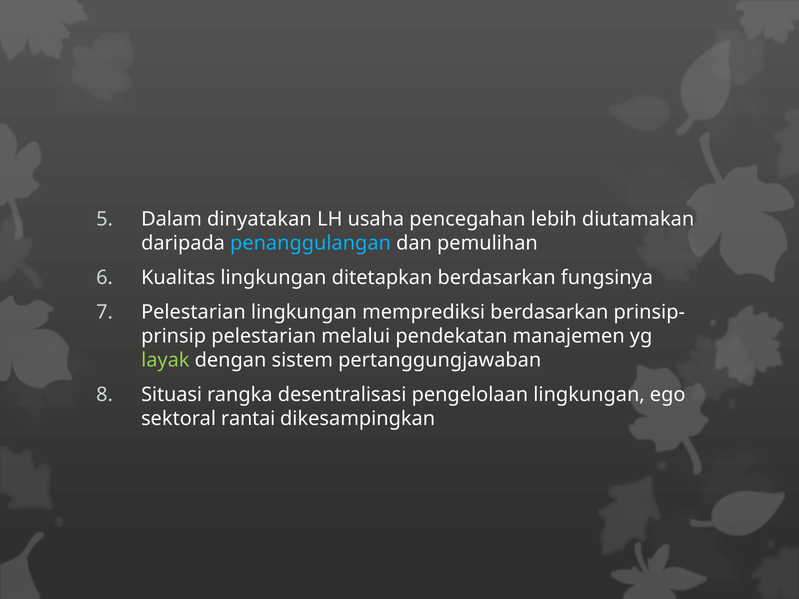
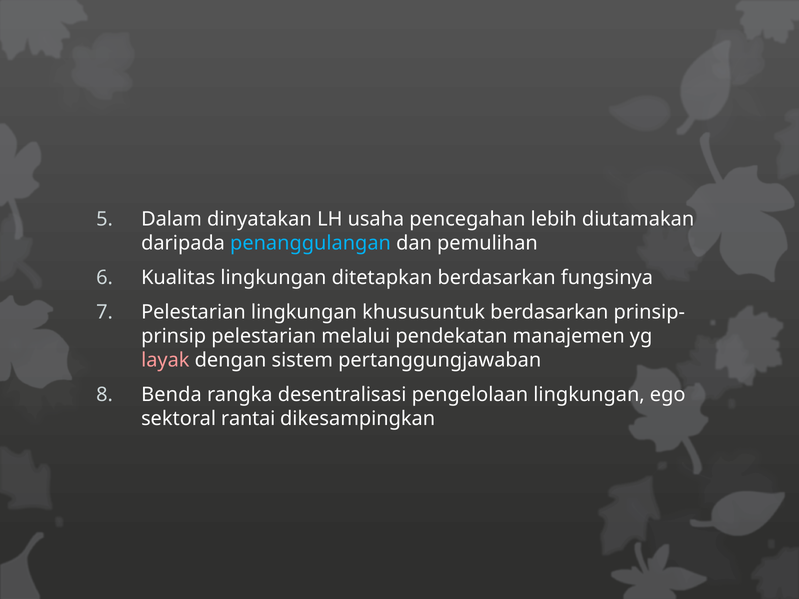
memprediksi: memprediksi -> khususuntuk
layak colour: light green -> pink
Situasi: Situasi -> Benda
